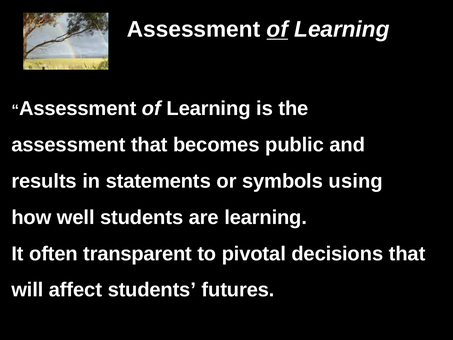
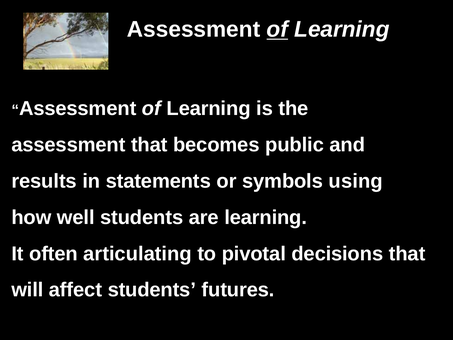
transparent: transparent -> articulating
